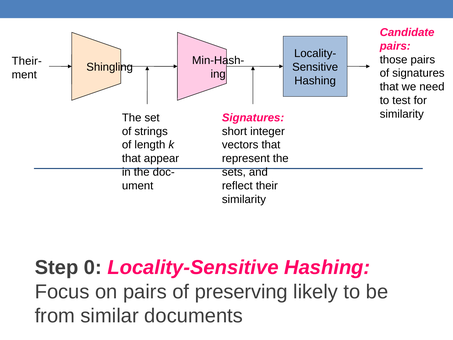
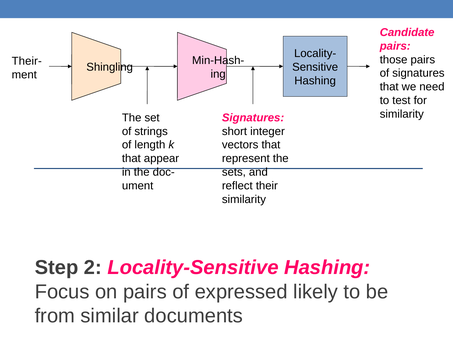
0: 0 -> 2
preserving: preserving -> expressed
